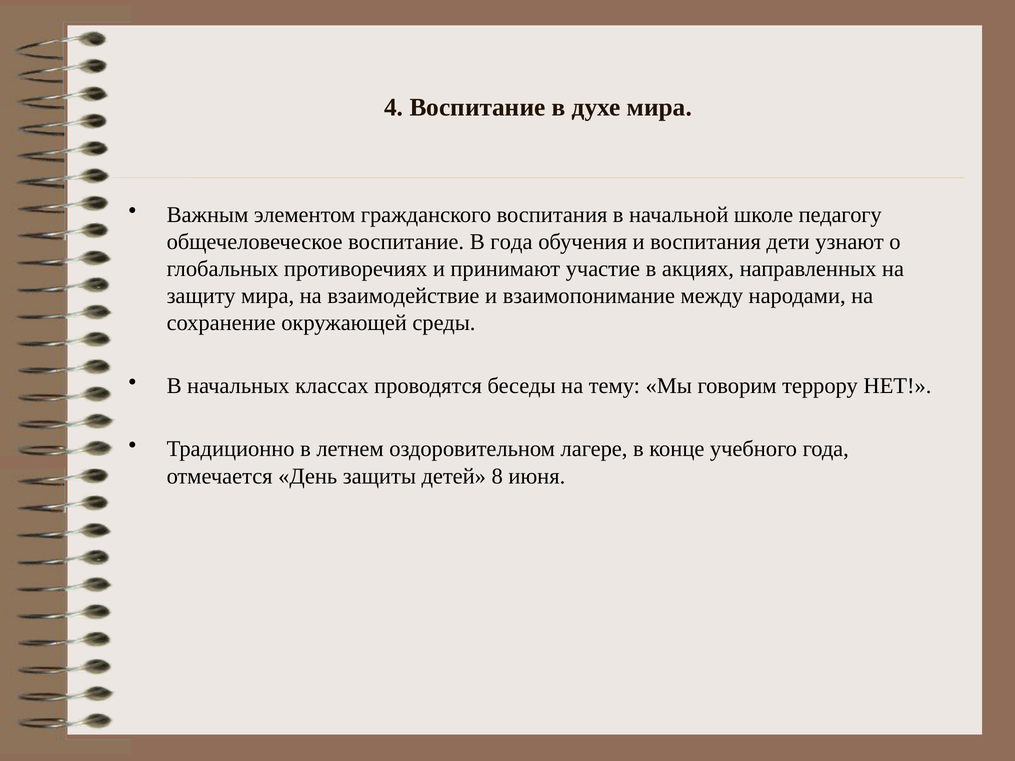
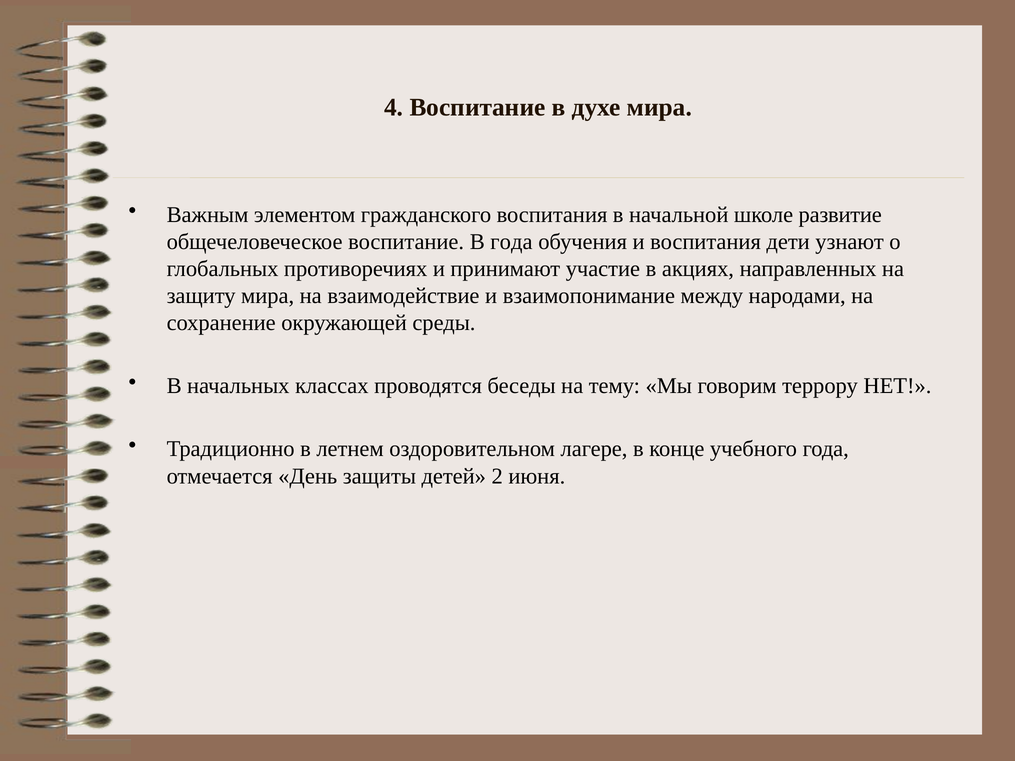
педагогу: педагогу -> развитие
8: 8 -> 2
